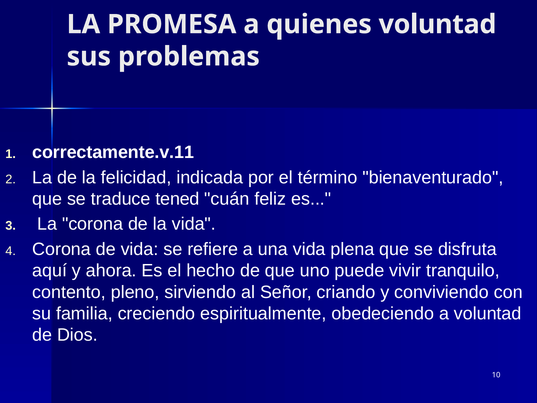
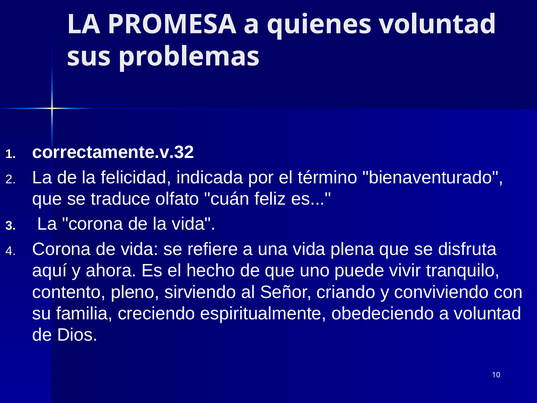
correctamente.v.11: correctamente.v.11 -> correctamente.v.32
tened: tened -> olfato
